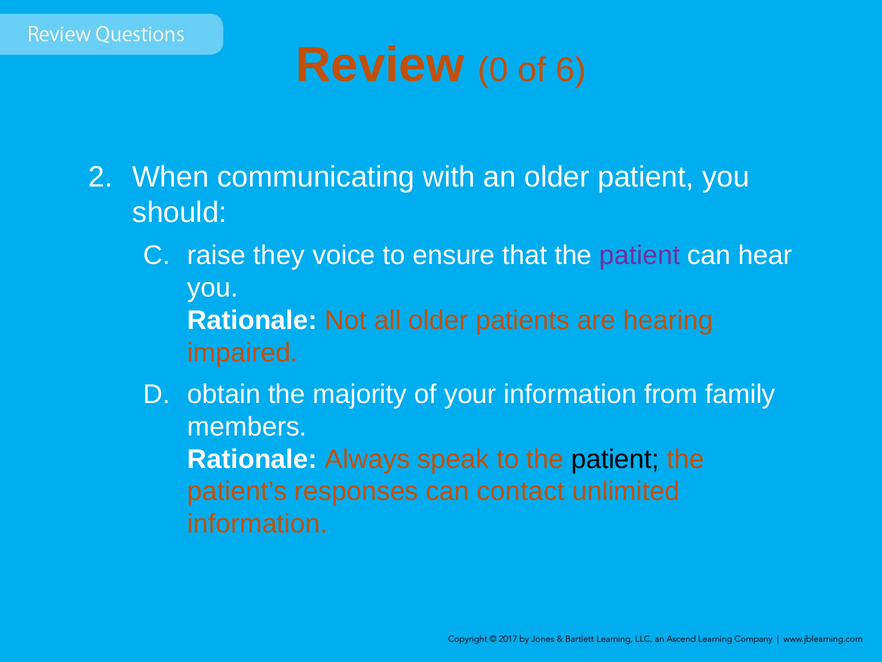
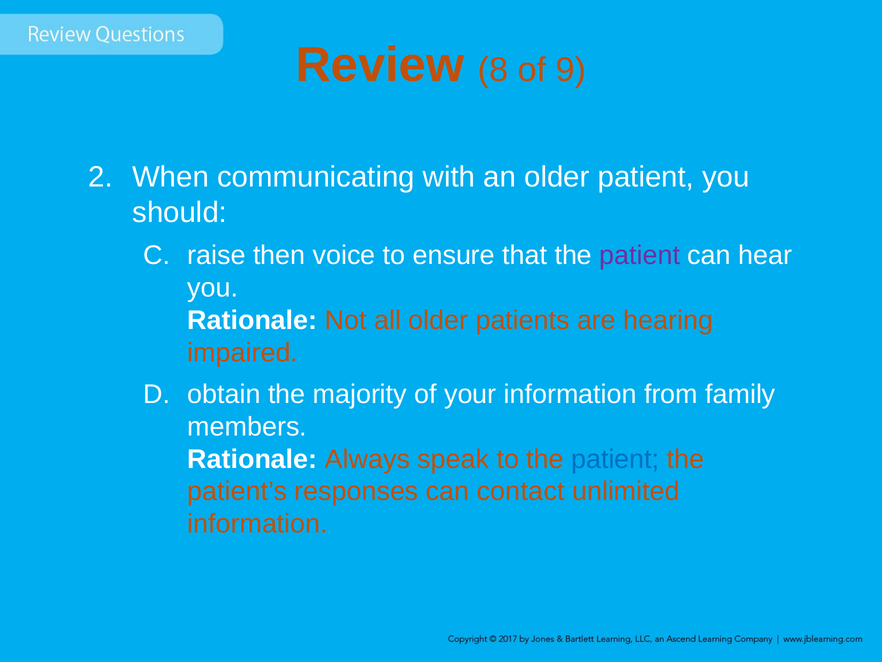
0: 0 -> 8
6: 6 -> 9
they: they -> then
patient at (615, 459) colour: black -> blue
